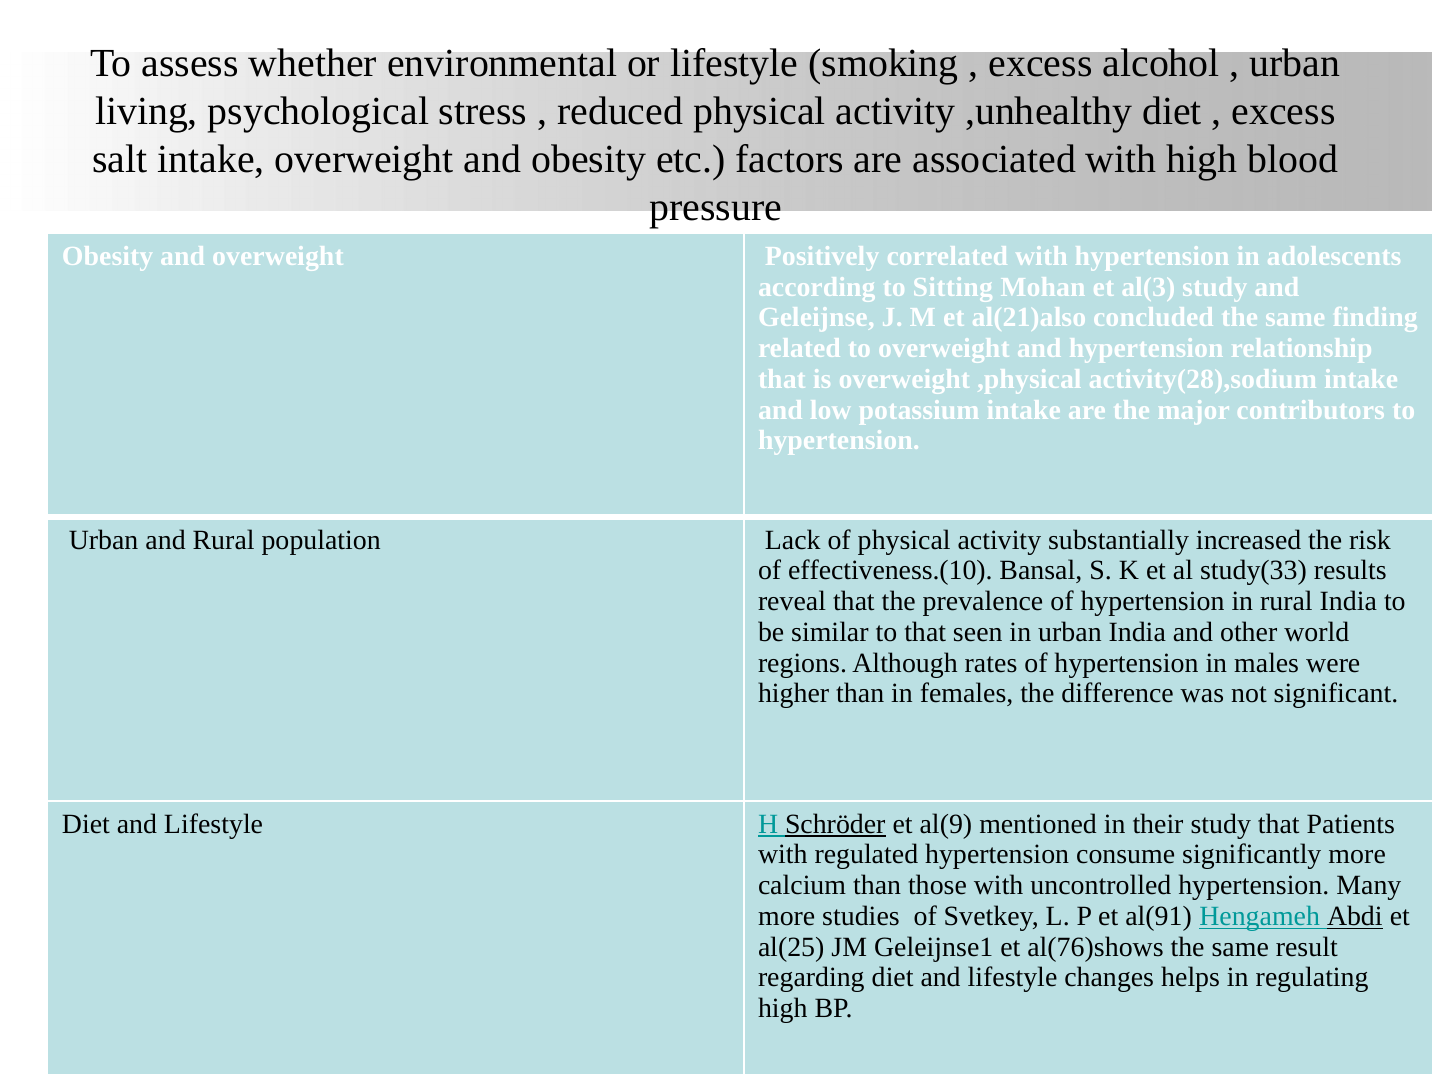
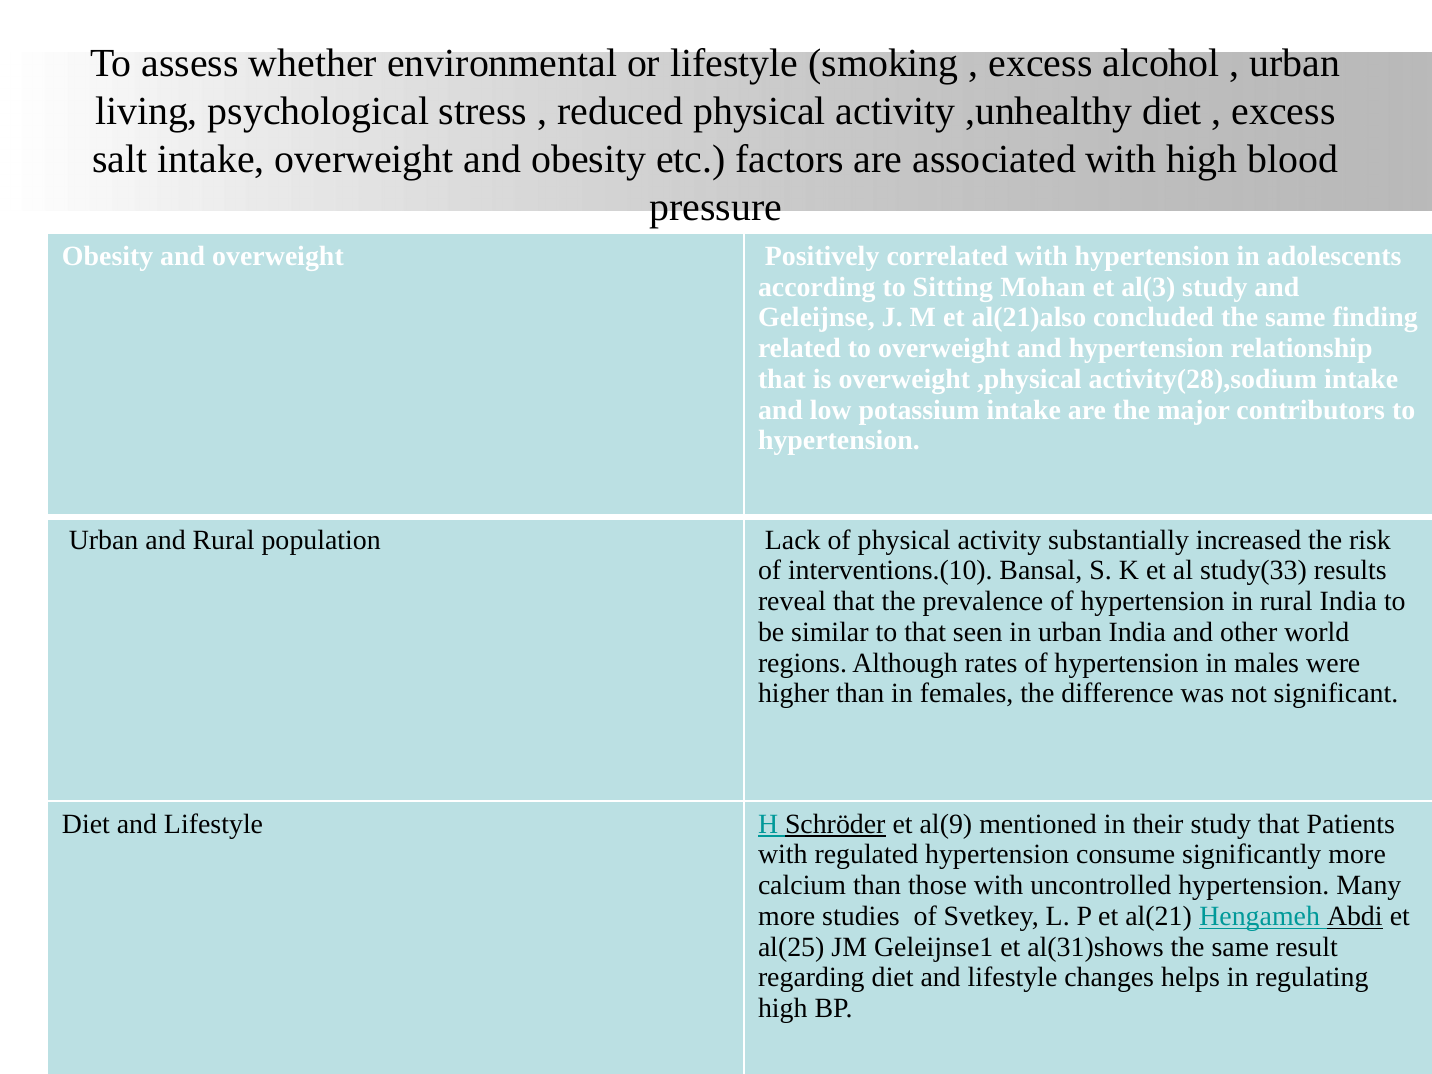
effectiveness.(10: effectiveness.(10 -> interventions.(10
al(91: al(91 -> al(21
al(76)shows: al(76)shows -> al(31)shows
